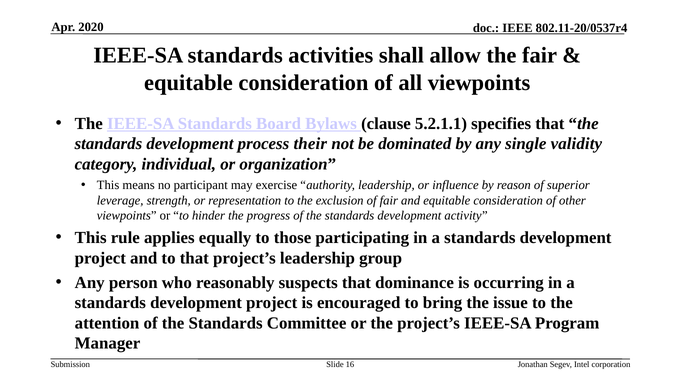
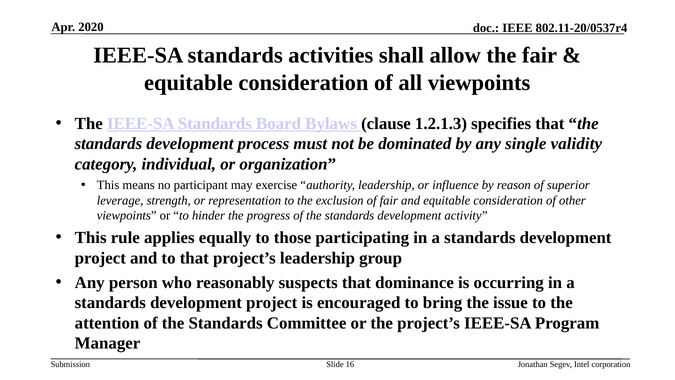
5.2.1.1: 5.2.1.1 -> 1.2.1.3
their: their -> must
